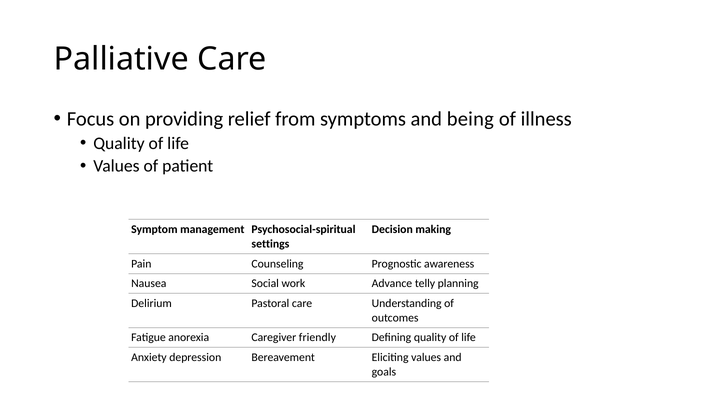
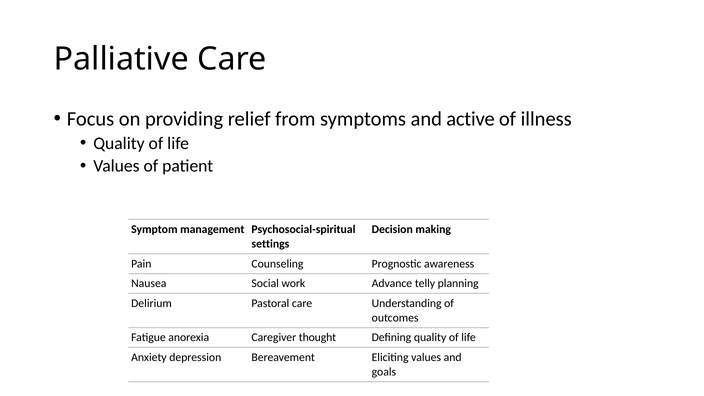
being: being -> active
friendly: friendly -> thought
